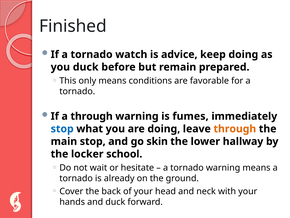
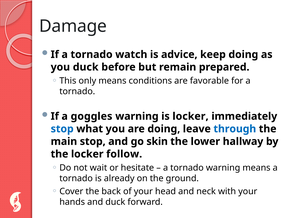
Finished: Finished -> Damage
a through: through -> goggles
is fumes: fumes -> locker
through at (235, 129) colour: orange -> blue
school: school -> follow
